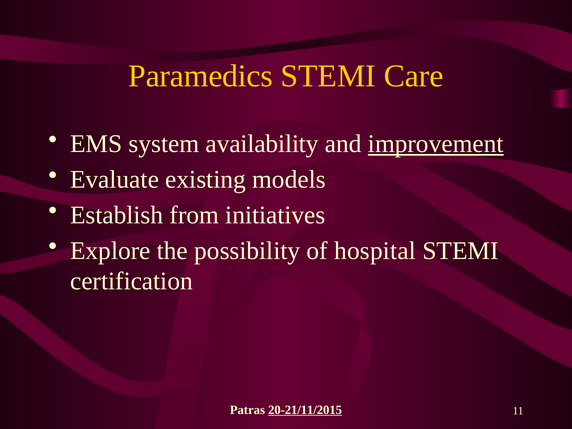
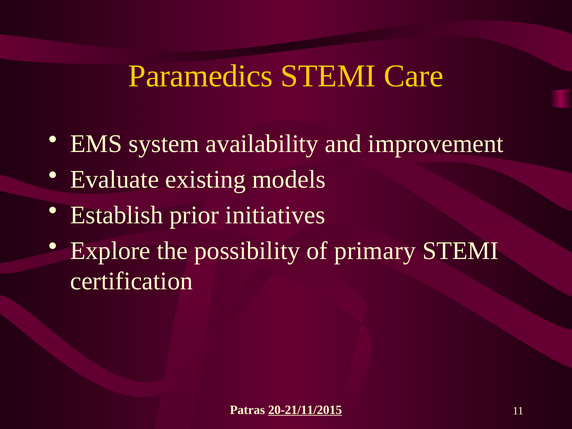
improvement underline: present -> none
from: from -> prior
hospital: hospital -> primary
